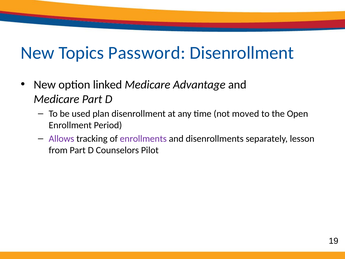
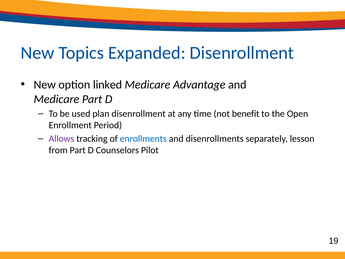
Password: Password -> Expanded
moved: moved -> benefit
enrollments colour: purple -> blue
